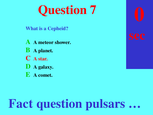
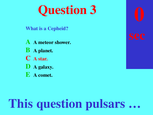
Question 7: 7 -> 3
Fact: Fact -> This
